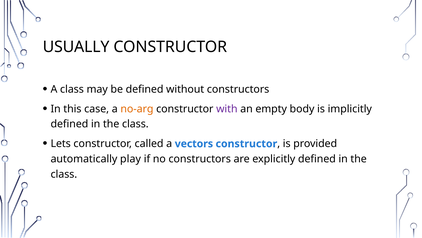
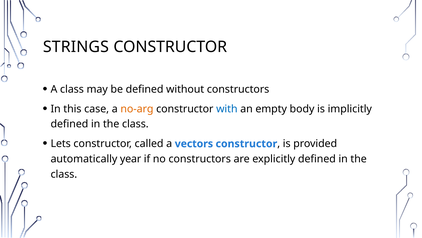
USUALLY: USUALLY -> STRINGS
with colour: purple -> blue
play: play -> year
